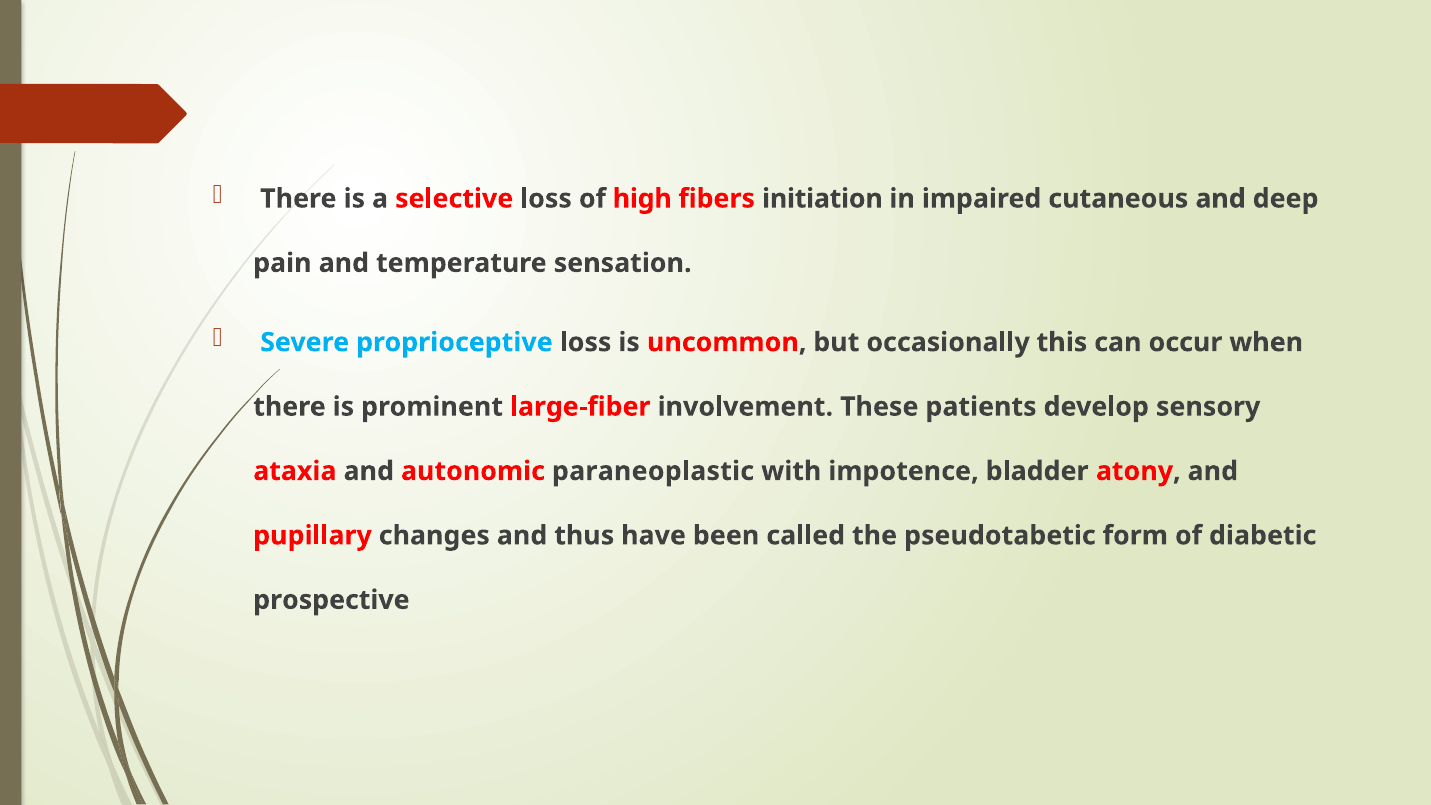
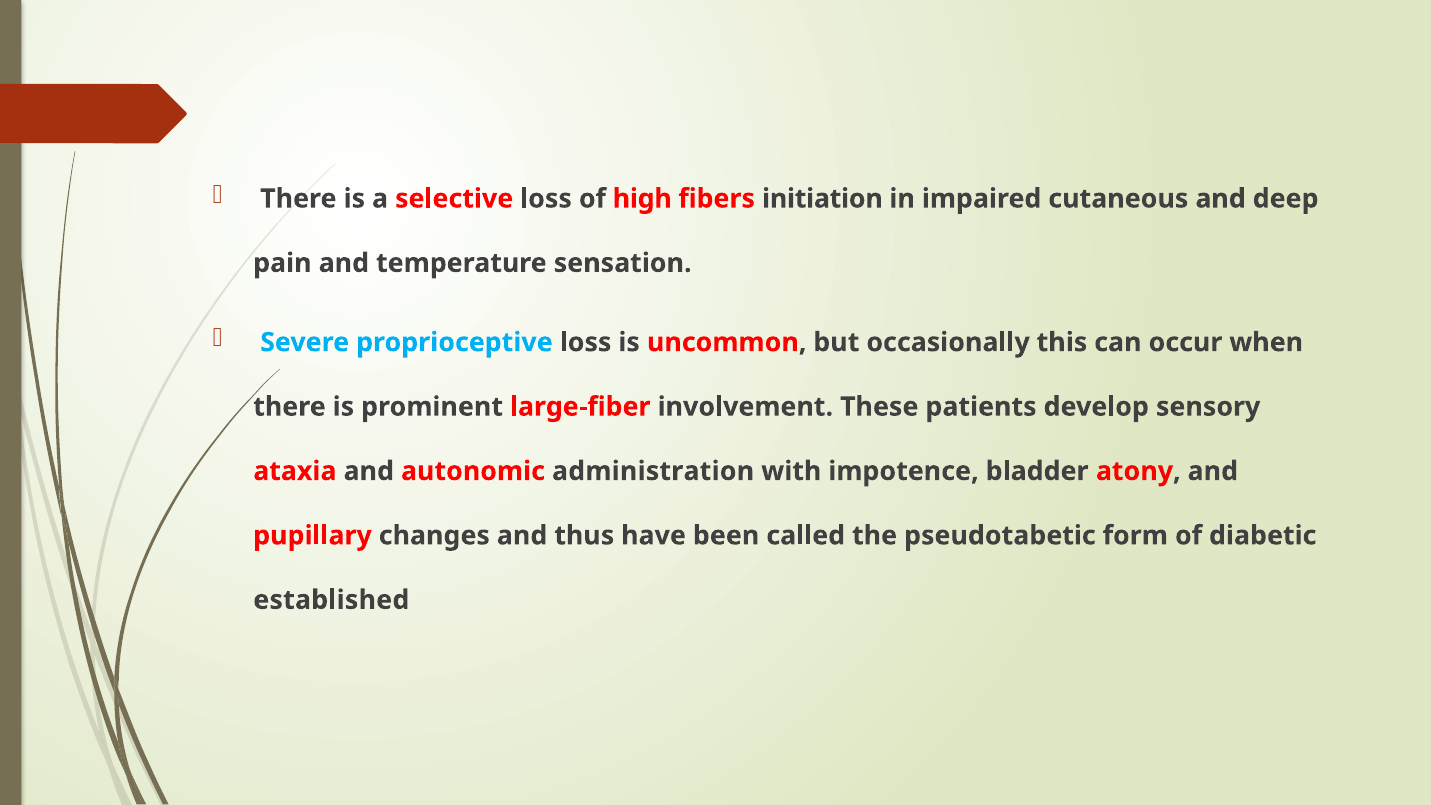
paraneoplastic: paraneoplastic -> administration
prospective: prospective -> established
